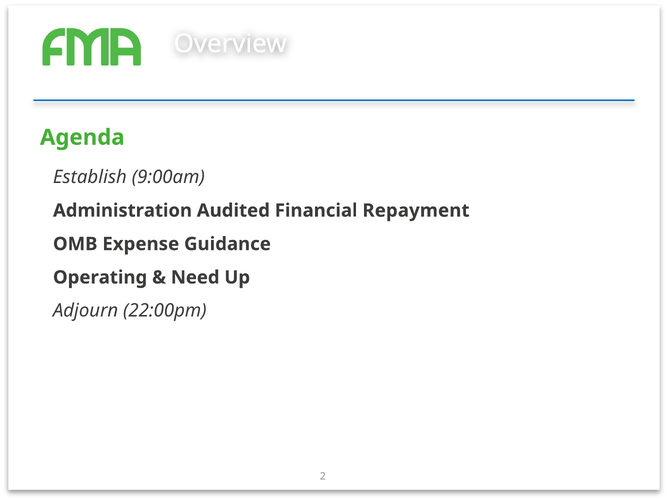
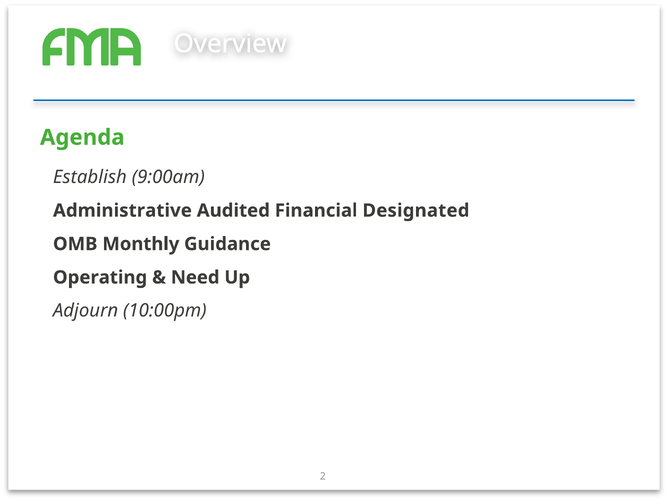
Administration: Administration -> Administrative
Repayment: Repayment -> Designated
Expense: Expense -> Monthly
22:00pm: 22:00pm -> 10:00pm
